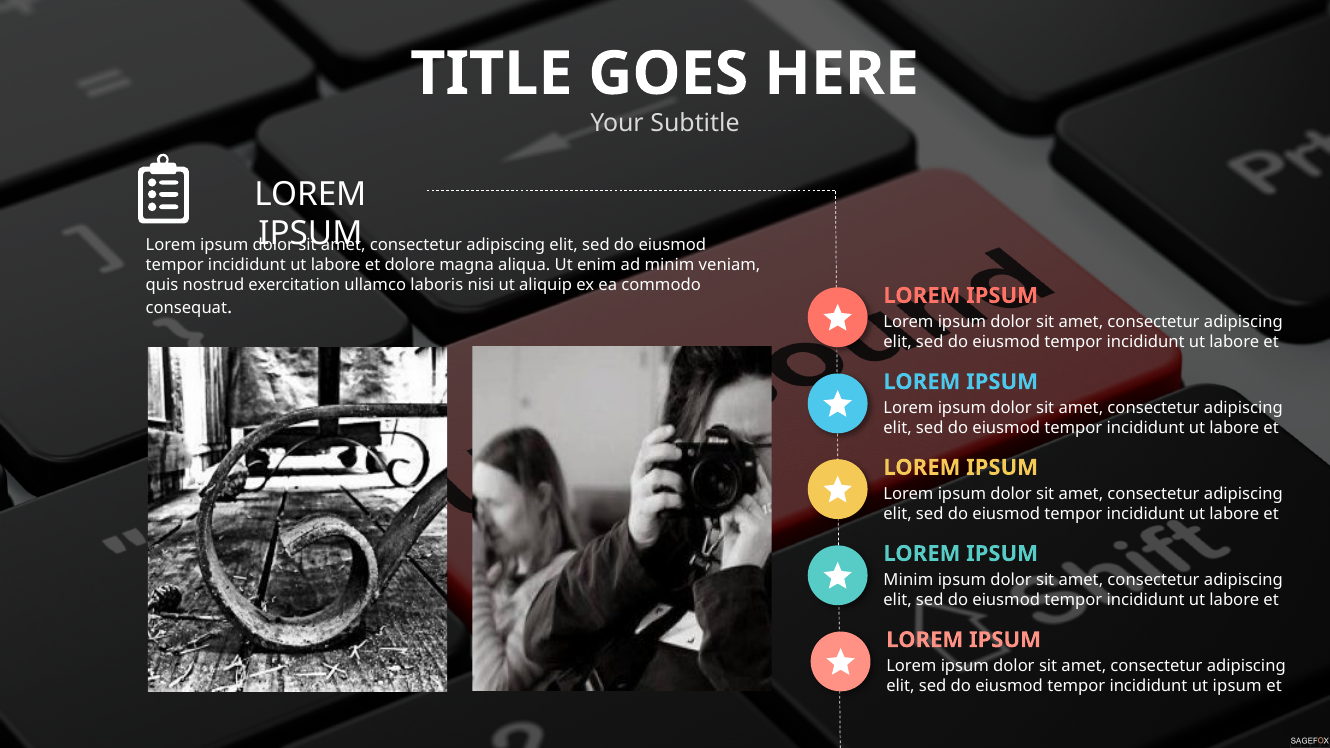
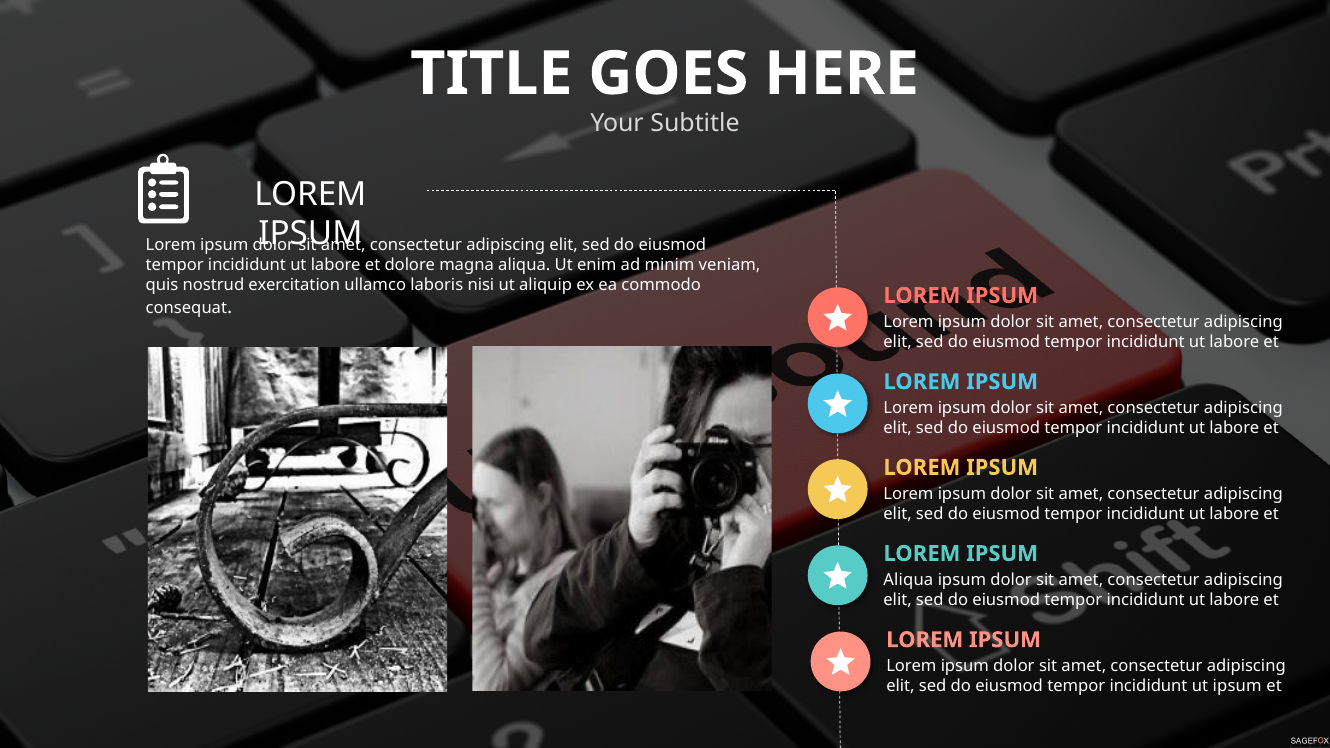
Minim at (908, 580): Minim -> Aliqua
